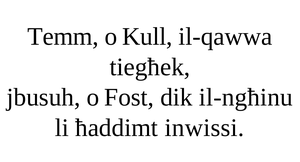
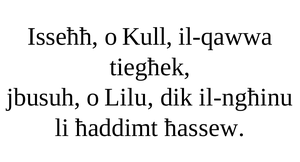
Temm: Temm -> Isseħħ
Fost: Fost -> Lilu
inwissi: inwissi -> ħassew
